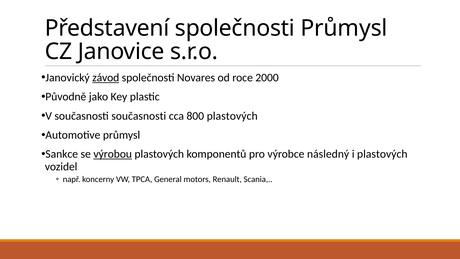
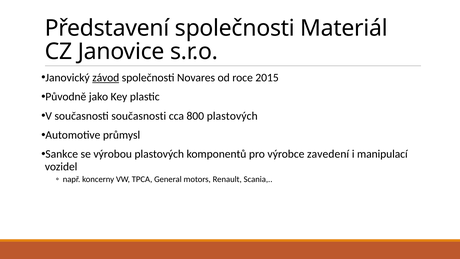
společnosti Průmysl: Průmysl -> Materiál
2000: 2000 -> 2015
výrobou underline: present -> none
následný: následný -> zavedení
i plastových: plastových -> manipulací
